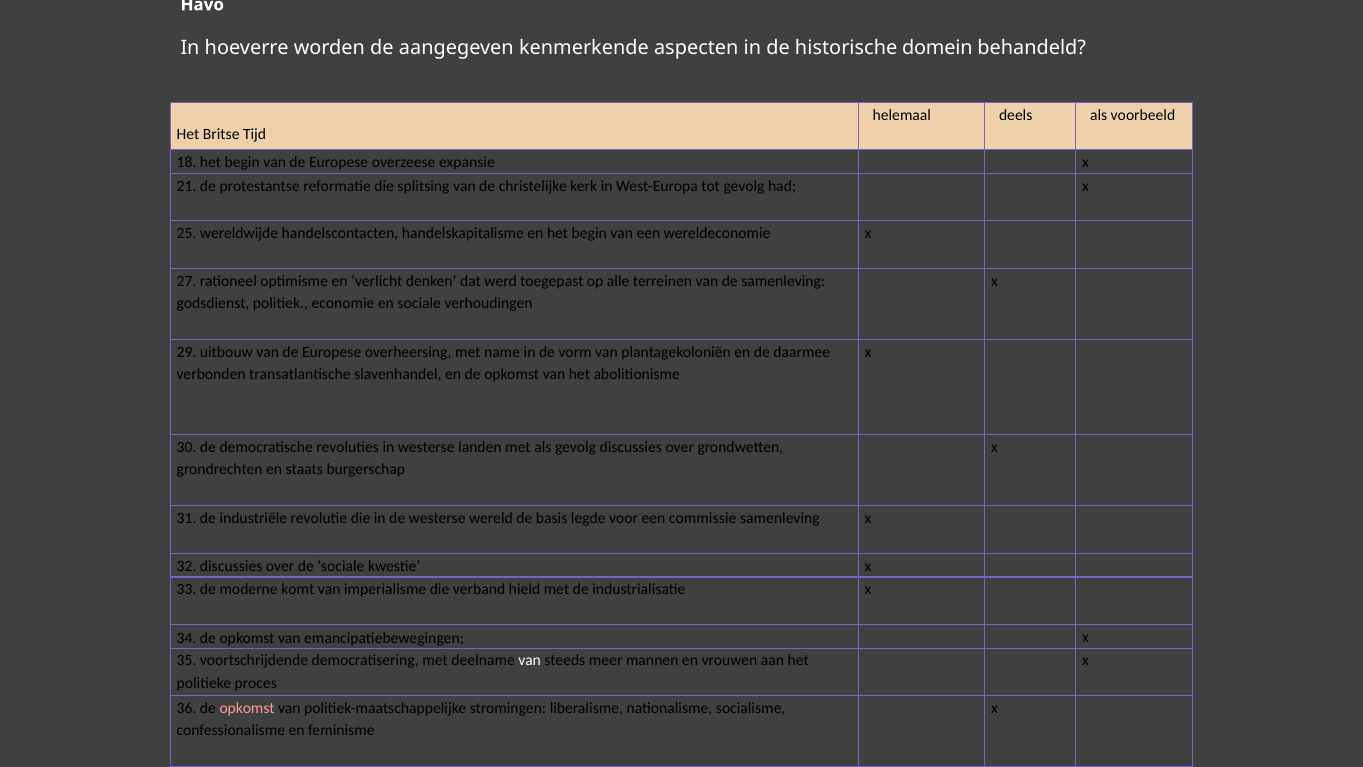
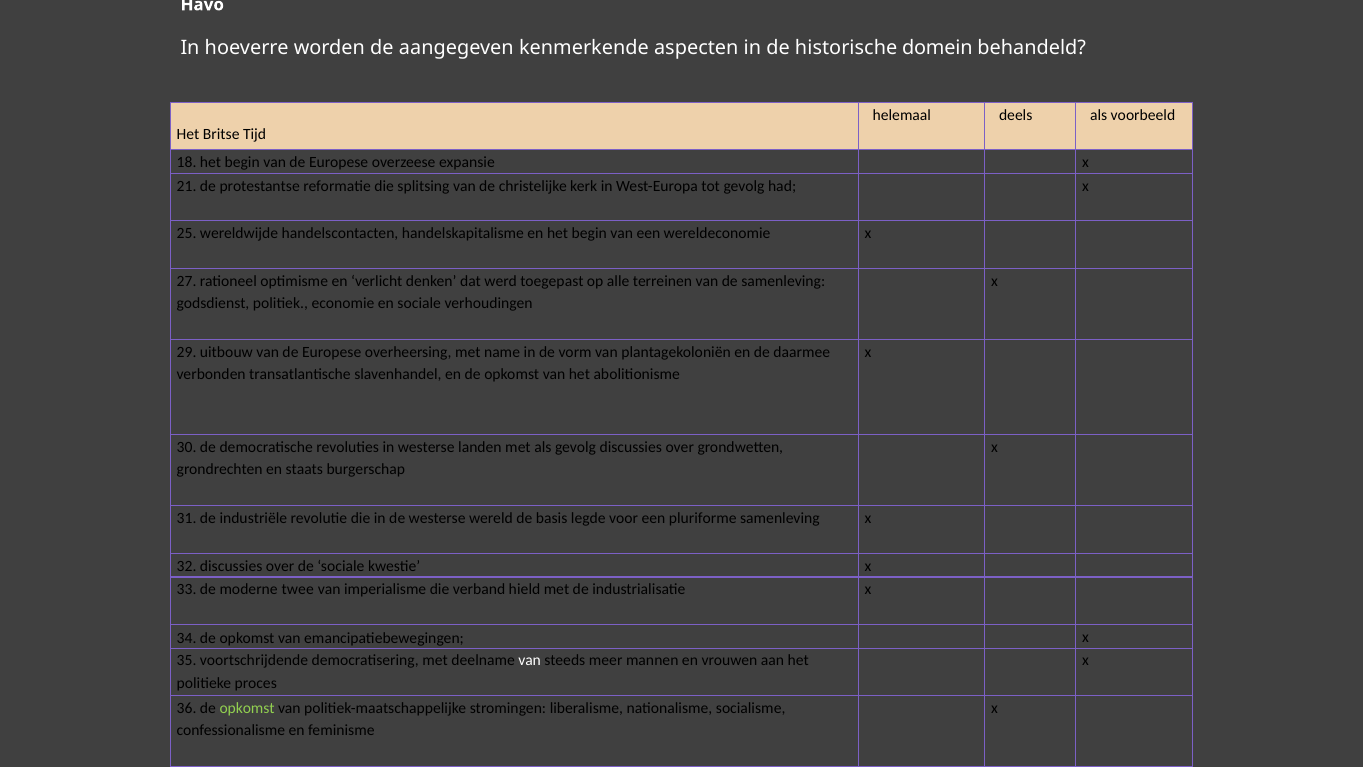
commissie: commissie -> pluriforme
komt: komt -> twee
opkomst at (247, 708) colour: pink -> light green
